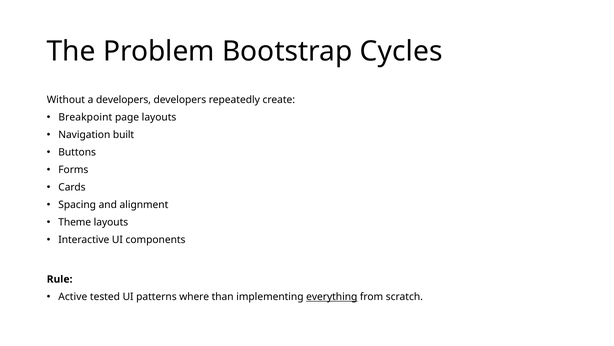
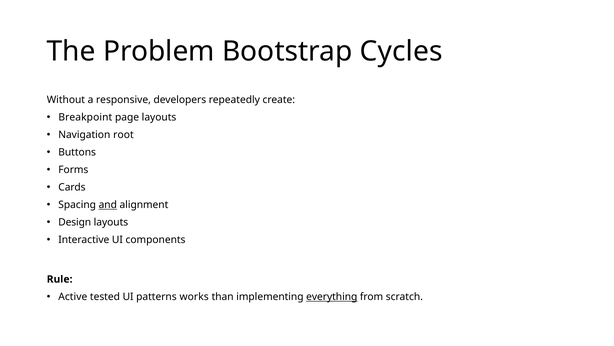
a developers: developers -> responsive
built: built -> root
and underline: none -> present
Theme: Theme -> Design
where: where -> works
